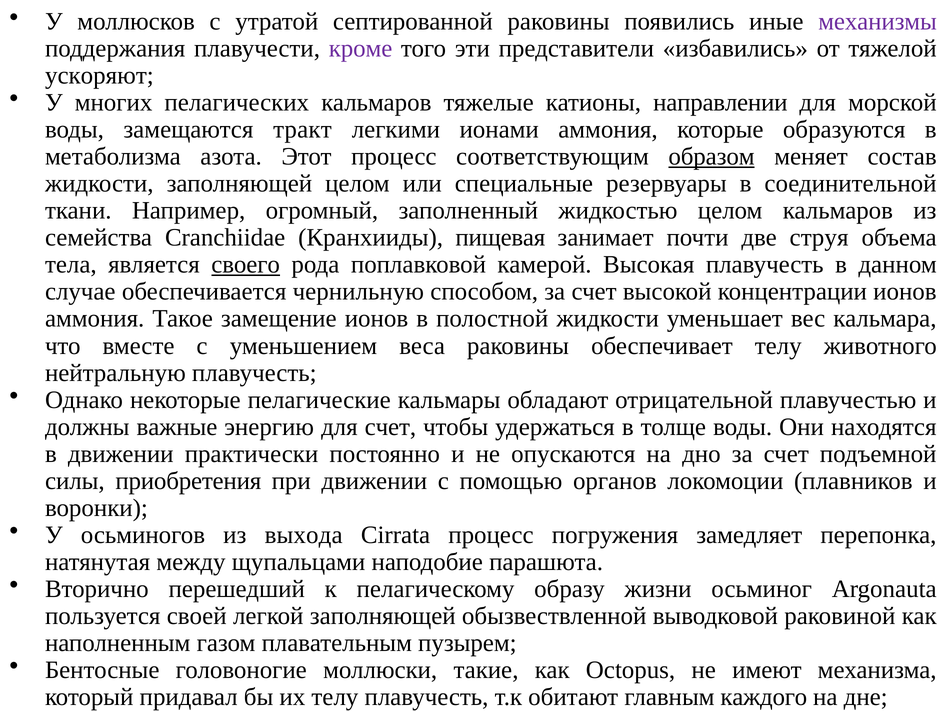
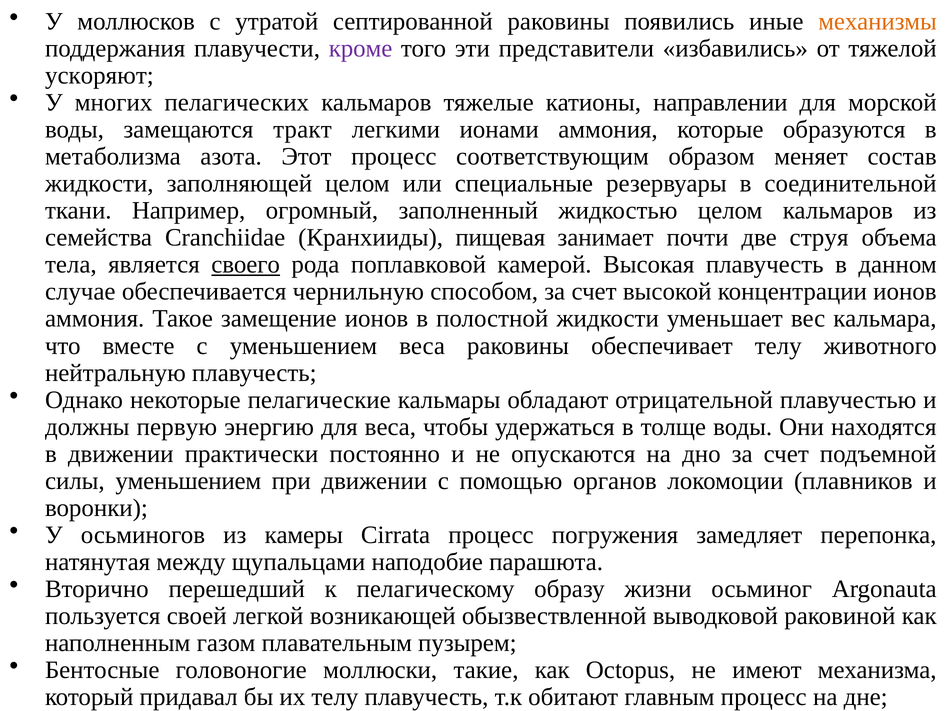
механизмы colour: purple -> orange
образом underline: present -> none
важные: важные -> первую
для счет: счет -> веса
силы приобретения: приобретения -> уменьшением
выхода: выхода -> камеры
легкой заполняющей: заполняющей -> возникающей
главным каждого: каждого -> процесс
